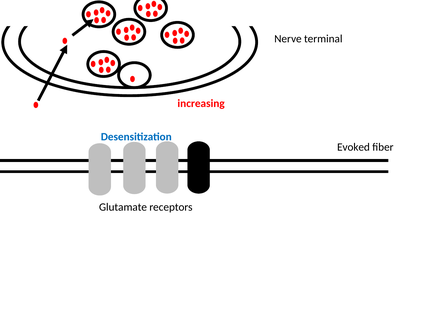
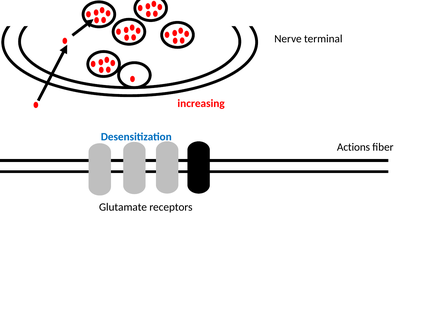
Evoked: Evoked -> Actions
